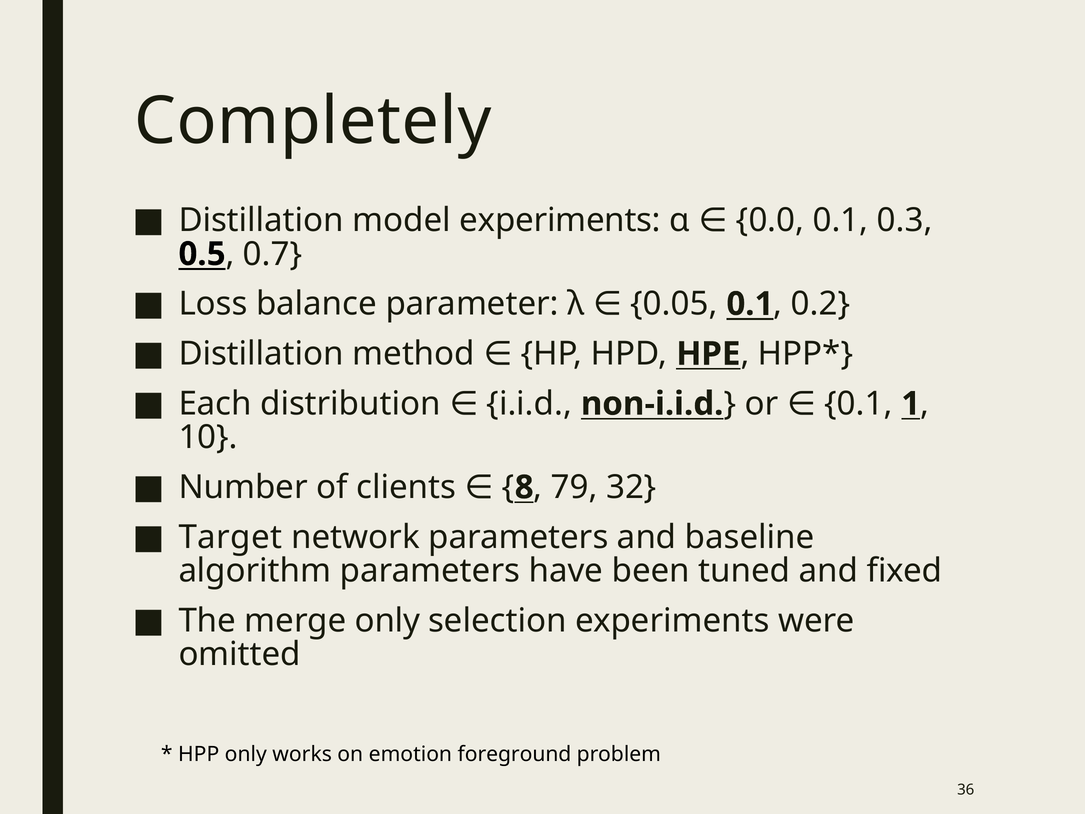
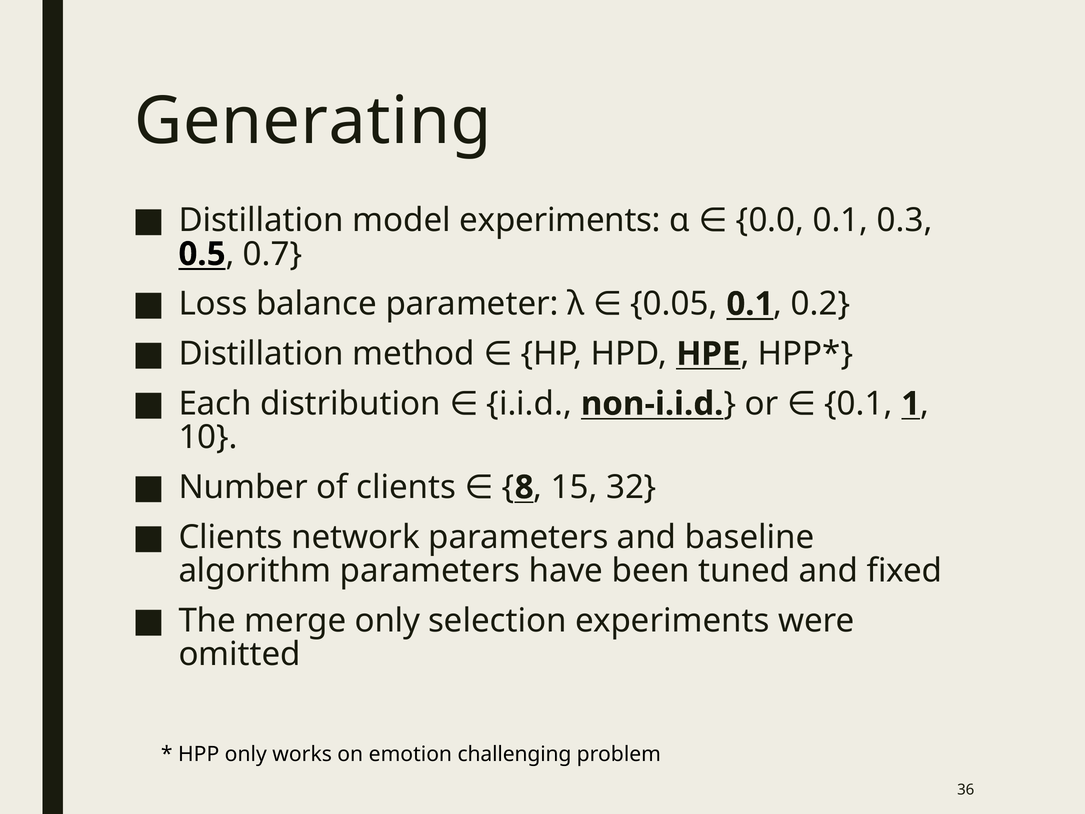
Completely: Completely -> Generating
79: 79 -> 15
Target at (230, 537): Target -> Clients
foreground: foreground -> challenging
